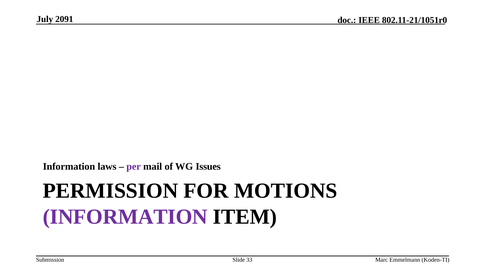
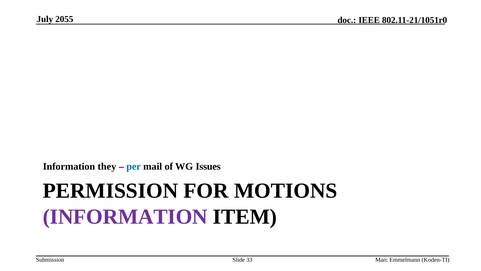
2091: 2091 -> 2055
laws: laws -> they
per colour: purple -> blue
